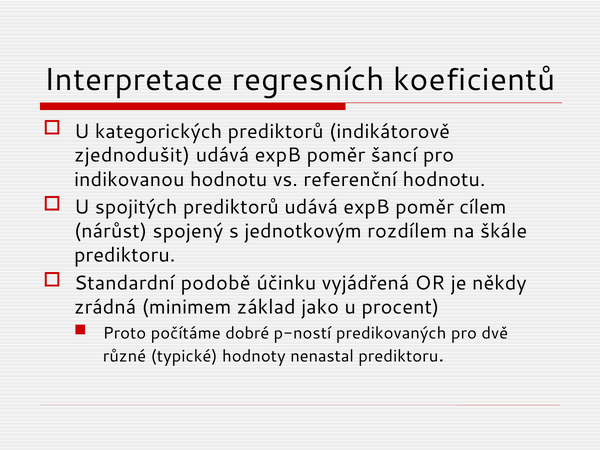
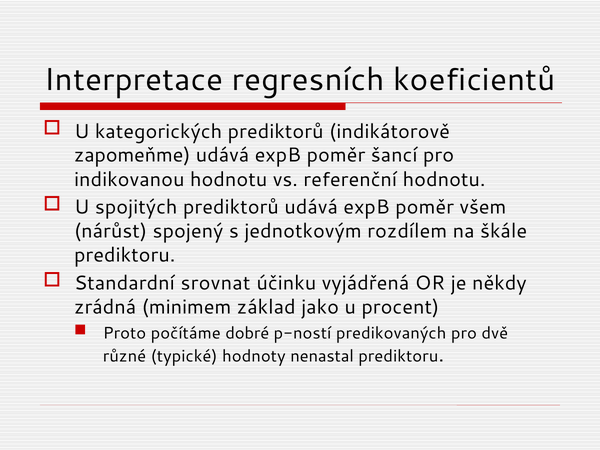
zjednodušit: zjednodušit -> zapomeňme
cílem: cílem -> všem
podobě: podobě -> srovnat
